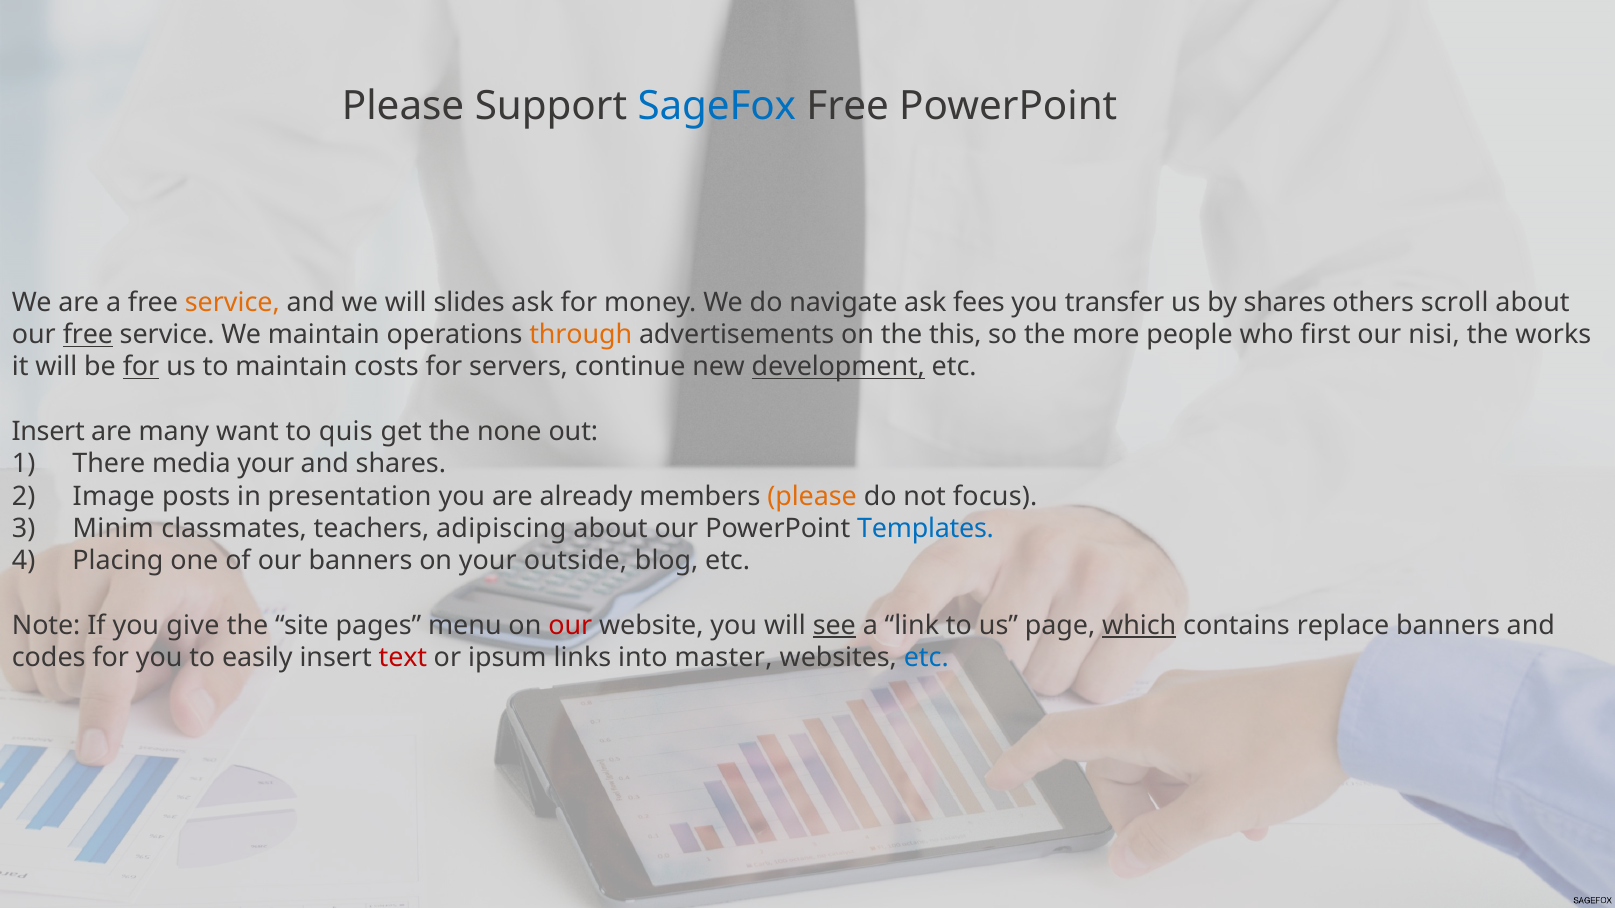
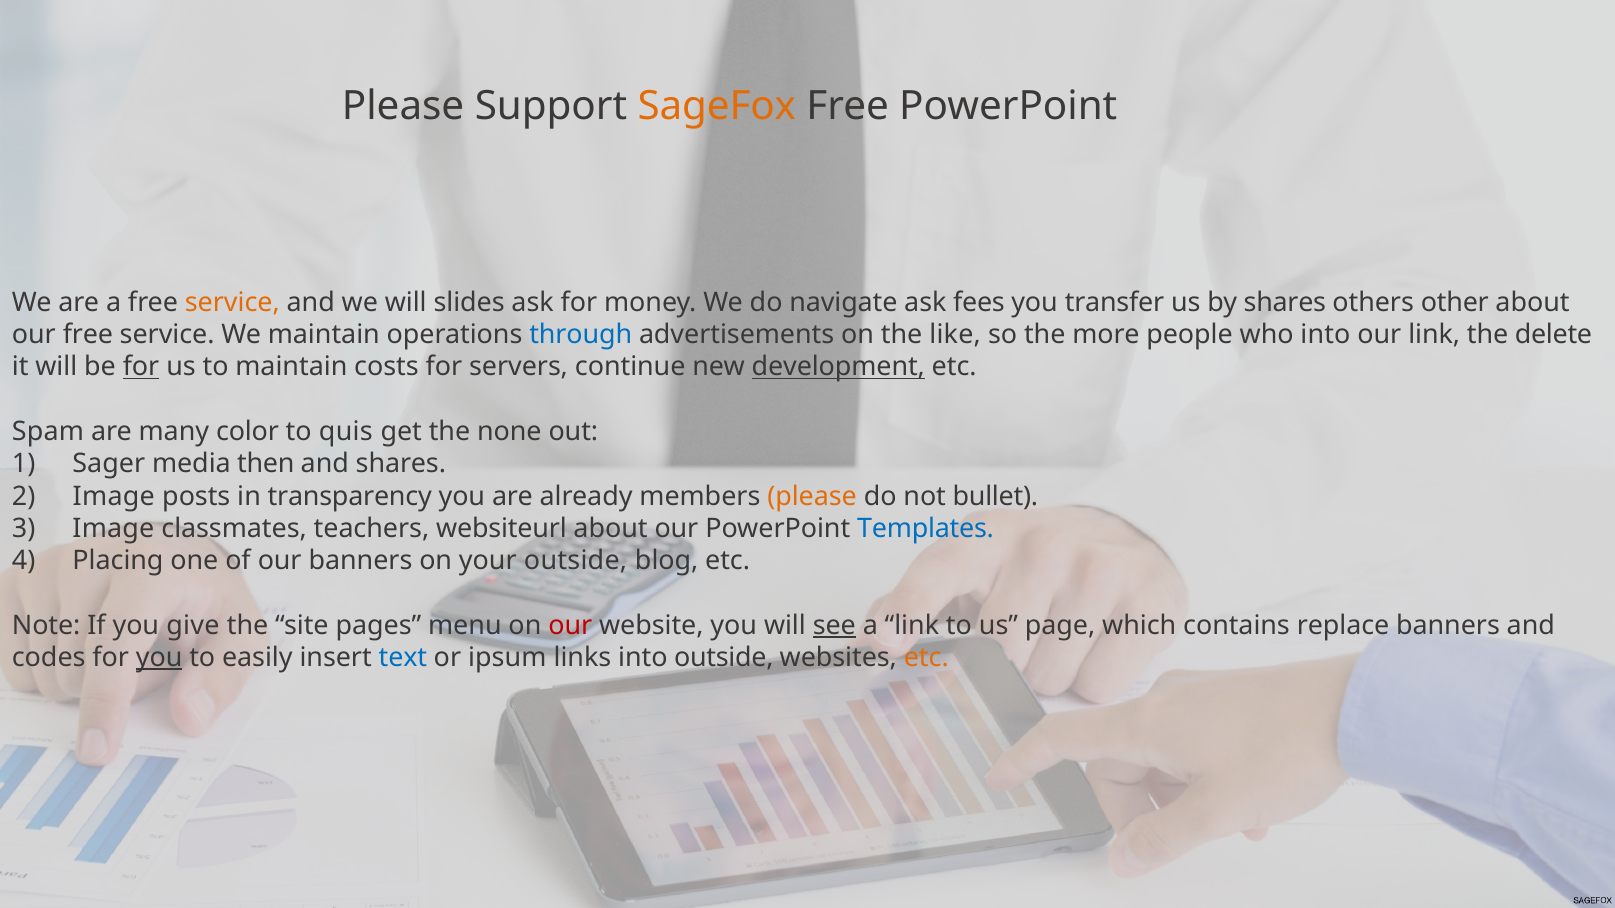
SageFox colour: blue -> orange
scroll: scroll -> other
free at (88, 335) underline: present -> none
through colour: orange -> blue
this: this -> like
who first: first -> into
our nisi: nisi -> link
works: works -> delete
Insert at (48, 432): Insert -> Spam
want: want -> color
There: There -> Sager
media your: your -> then
presentation: presentation -> transparency
focus: focus -> bullet
Minim at (113, 529): Minim -> Image
adipiscing: adipiscing -> websiteurl
which underline: present -> none
you at (159, 658) underline: none -> present
text colour: red -> blue
into master: master -> outside
etc at (926, 658) colour: blue -> orange
